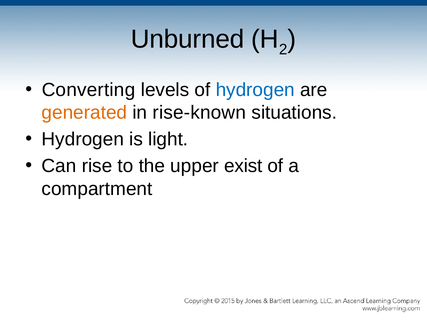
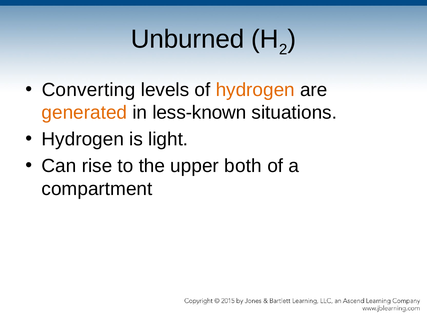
hydrogen at (255, 90) colour: blue -> orange
rise-known: rise-known -> less-known
exist: exist -> both
